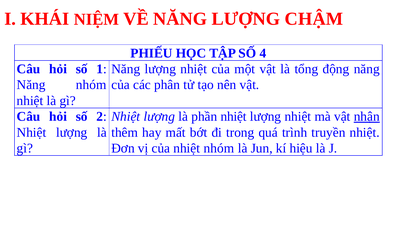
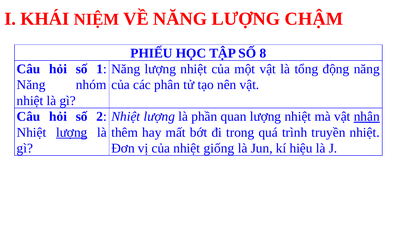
4: 4 -> 8
phần nhiệt: nhiệt -> quan
lượng at (72, 132) underline: none -> present
nhiệt nhóm: nhóm -> giống
